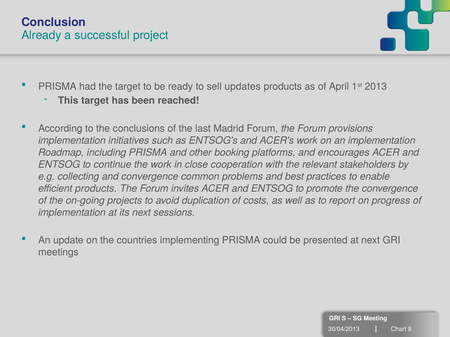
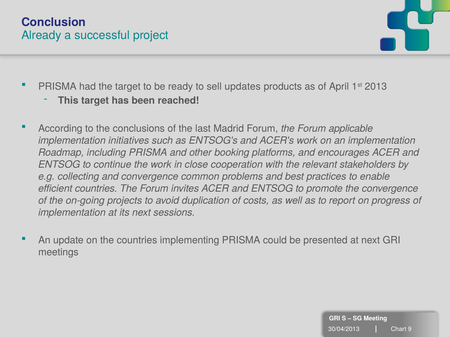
provisions: provisions -> applicable
efficient products: products -> countries
